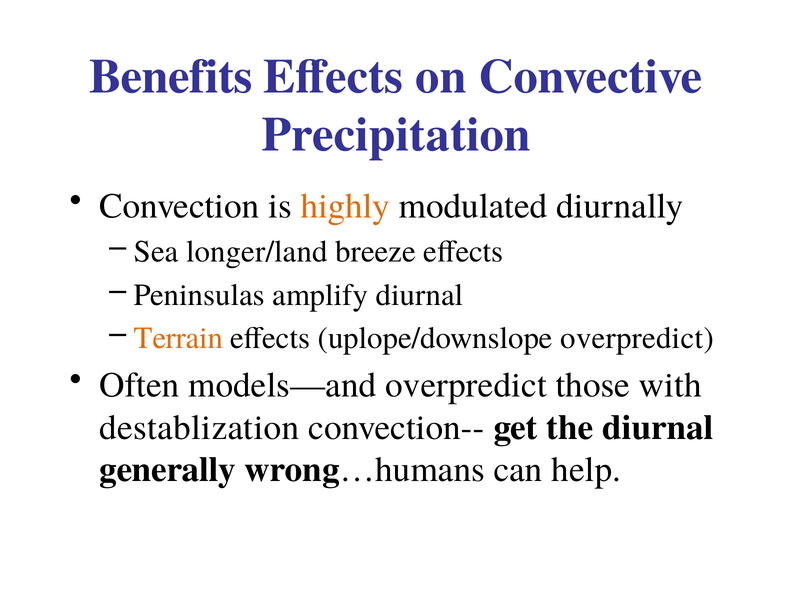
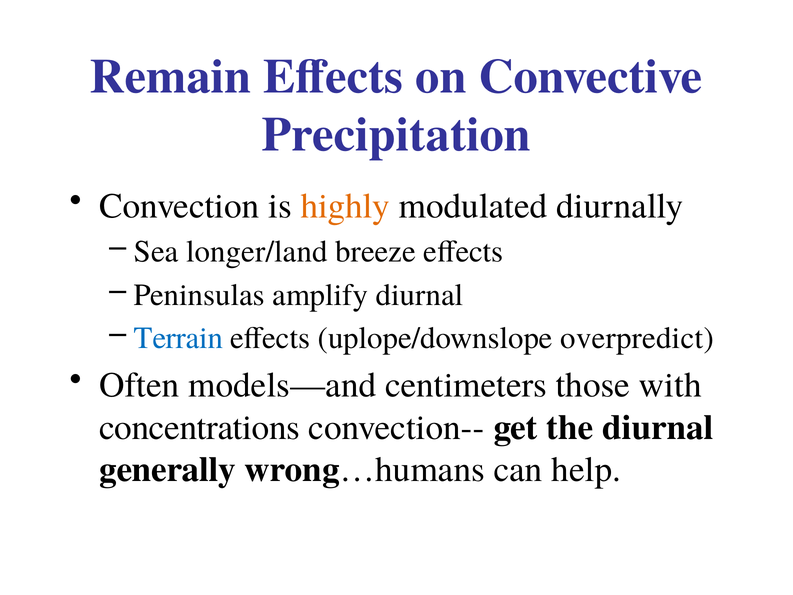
Benefits: Benefits -> Remain
Terrain colour: orange -> blue
models—and overpredict: overpredict -> centimeters
destablization: destablization -> concentrations
